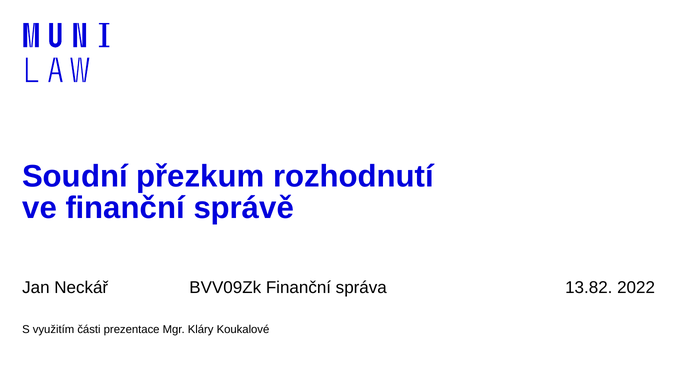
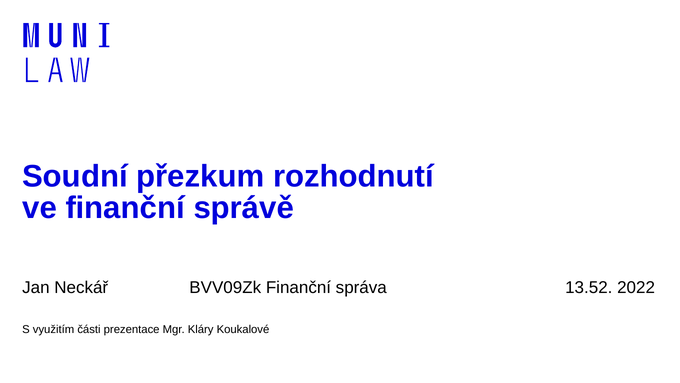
13.82: 13.82 -> 13.52
